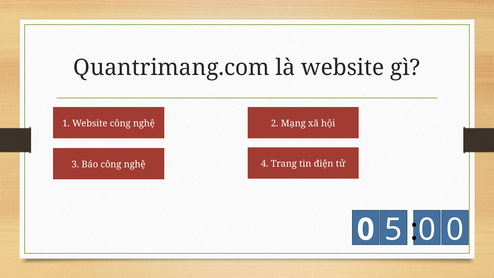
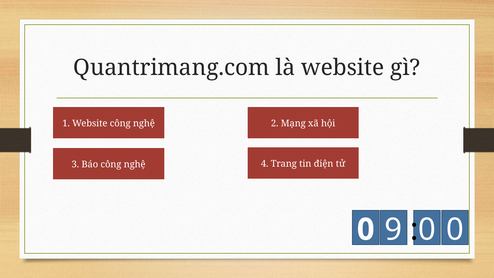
5: 5 -> 9
